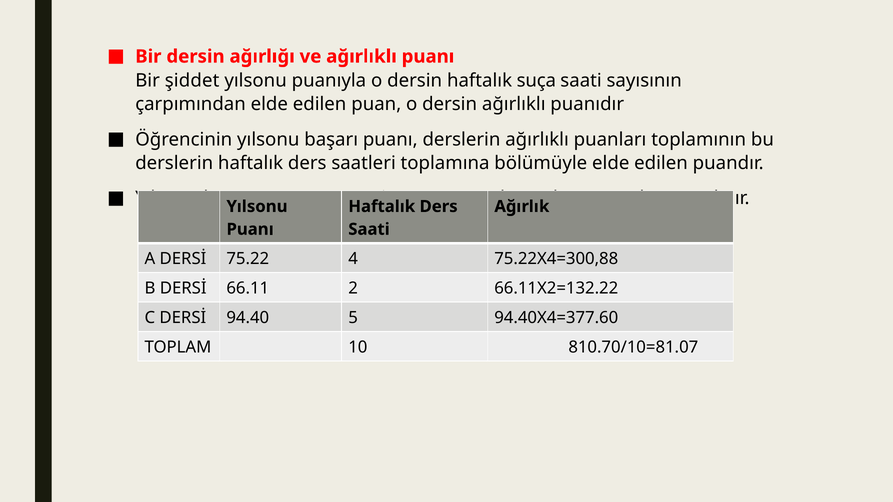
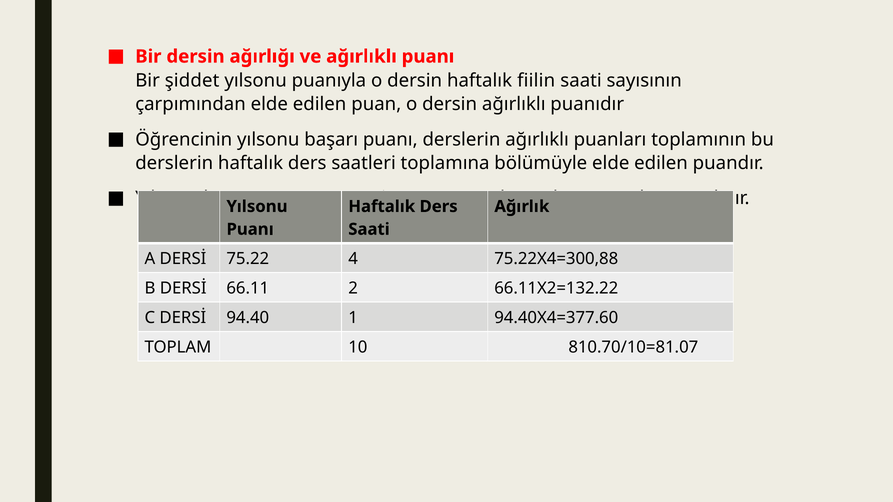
suça: suça -> fiilin
5: 5 -> 1
